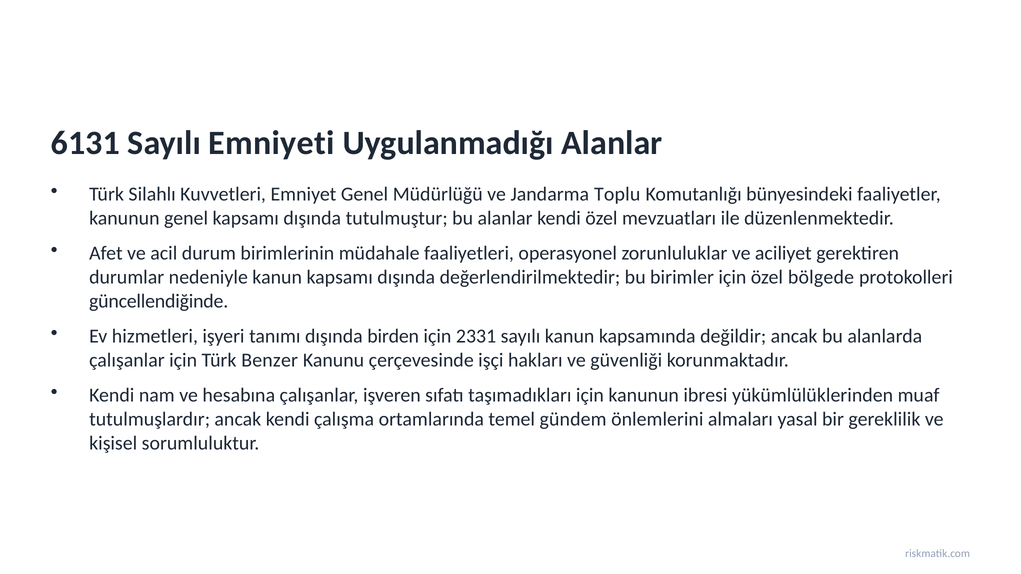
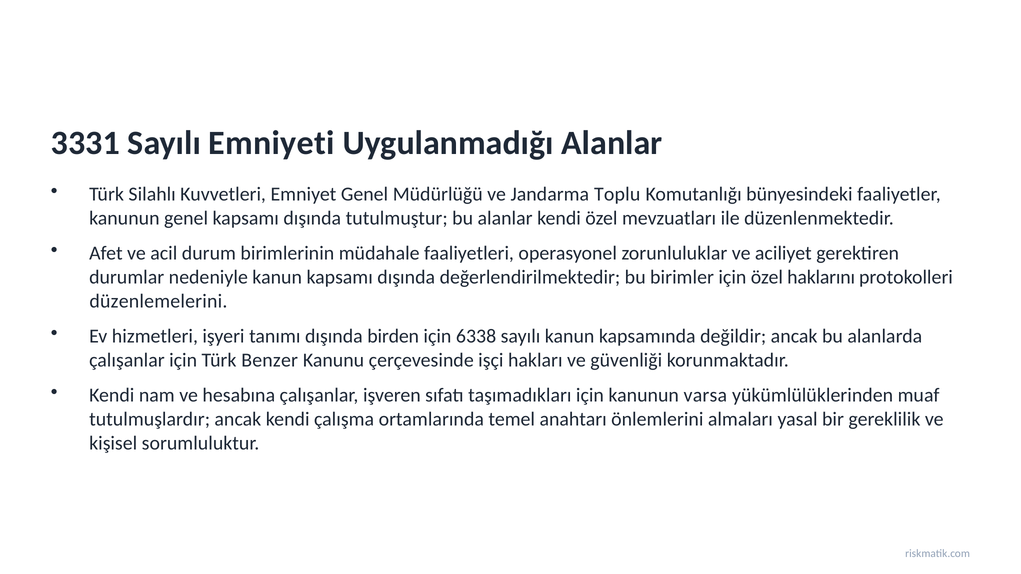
6131: 6131 -> 3331
bölgede: bölgede -> haklarını
güncellendiğinde: güncellendiğinde -> düzenlemelerini
2331: 2331 -> 6338
ibresi: ibresi -> varsa
gündem: gündem -> anahtarı
